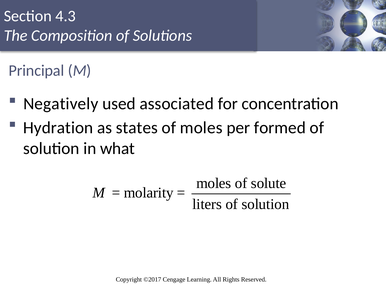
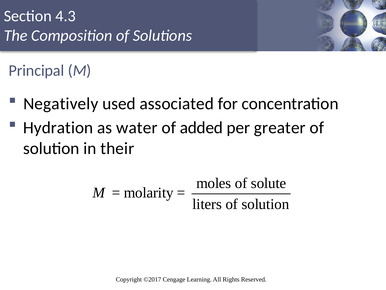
states: states -> water
of moles: moles -> added
formed: formed -> greater
what: what -> their
